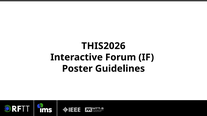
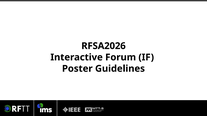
THIS2026: THIS2026 -> RFSA2026
